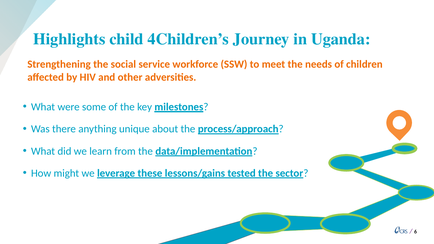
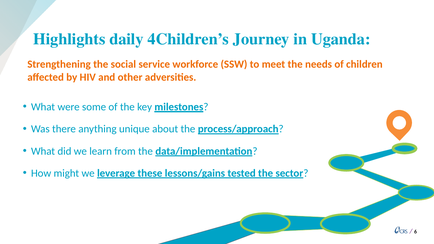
child: child -> daily
